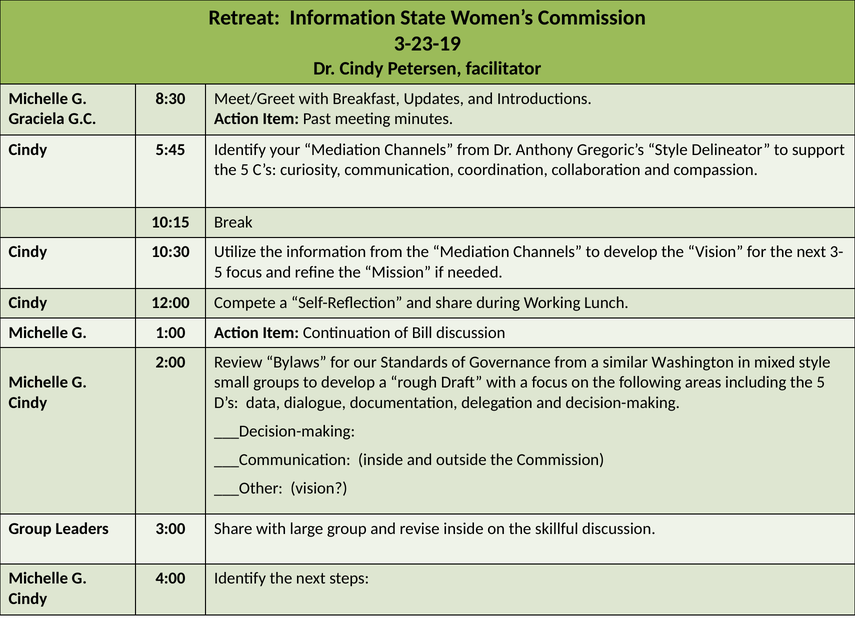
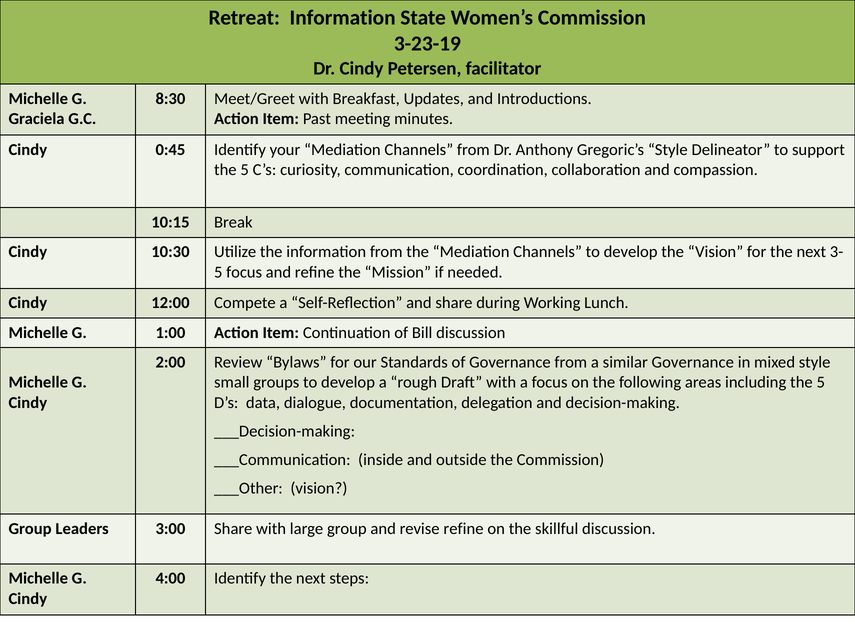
5:45: 5:45 -> 0:45
similar Washington: Washington -> Governance
revise inside: inside -> refine
